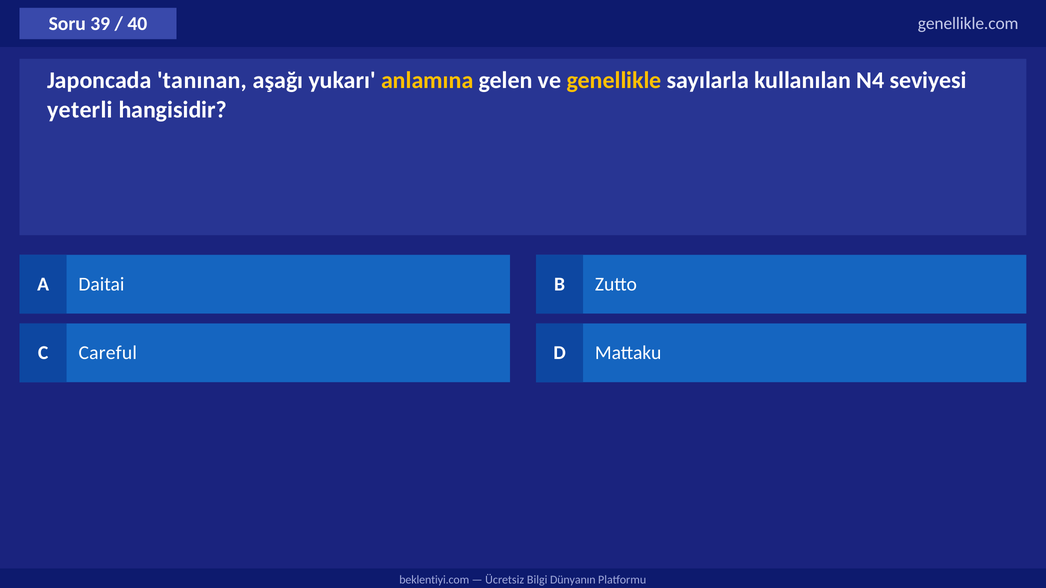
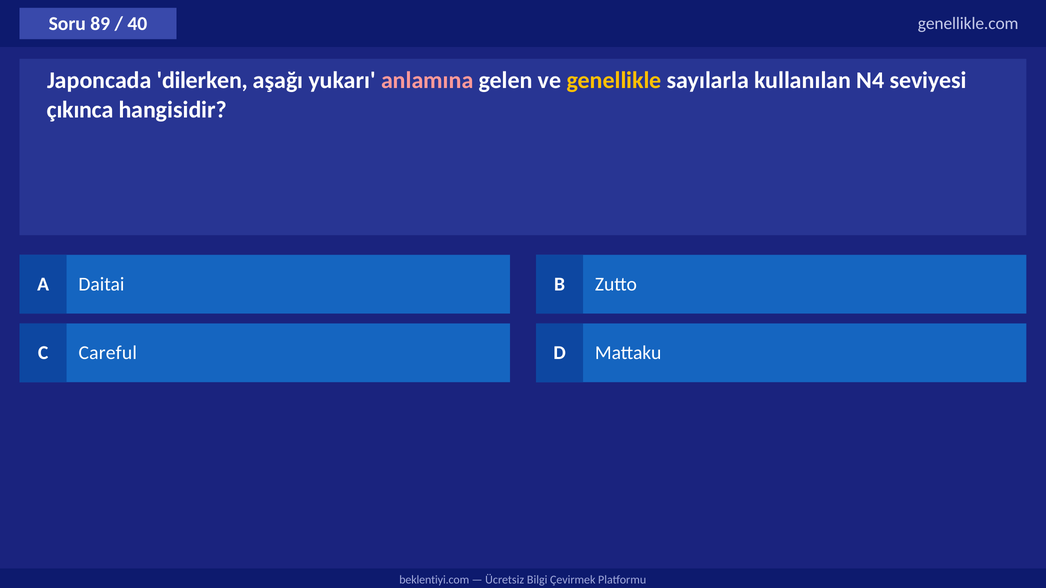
39: 39 -> 89
tanınan: tanınan -> dilerken
anlamına colour: yellow -> pink
yeterli: yeterli -> çıkınca
Dünyanın: Dünyanın -> Çevirmek
